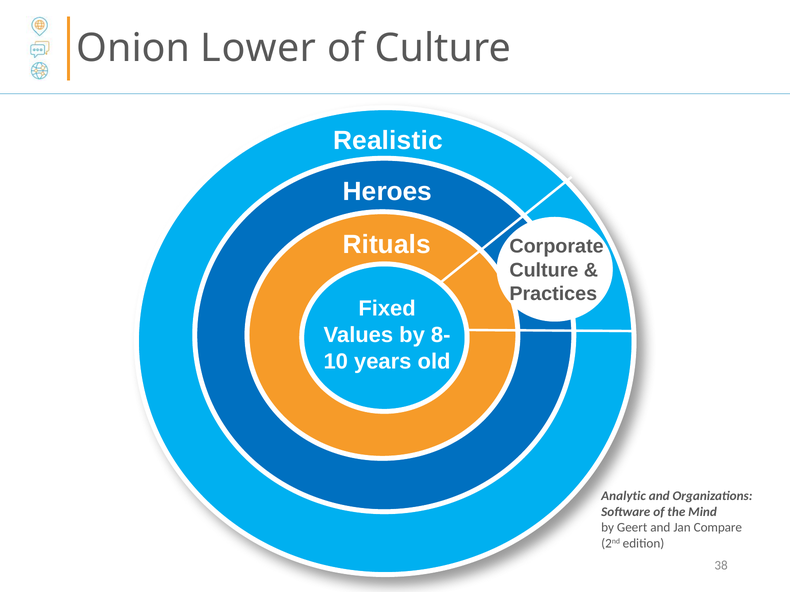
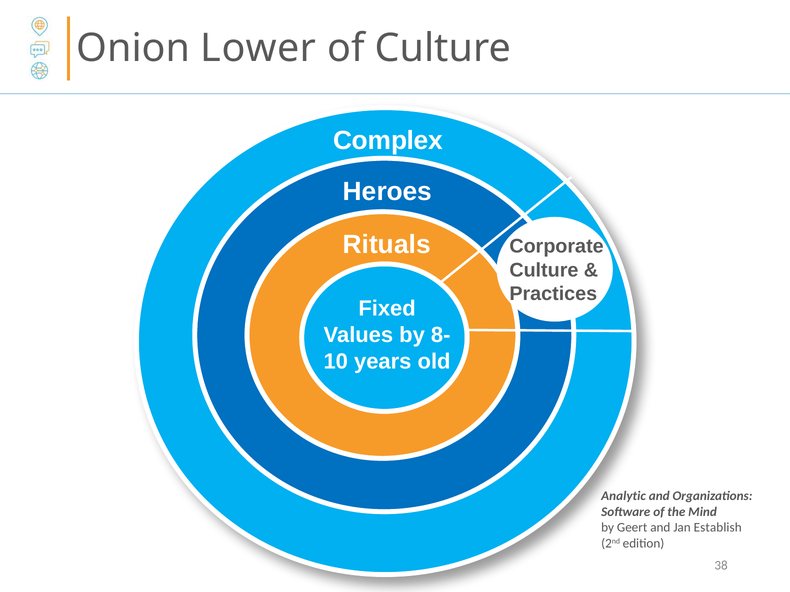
Realistic: Realistic -> Complex
Compare: Compare -> Establish
